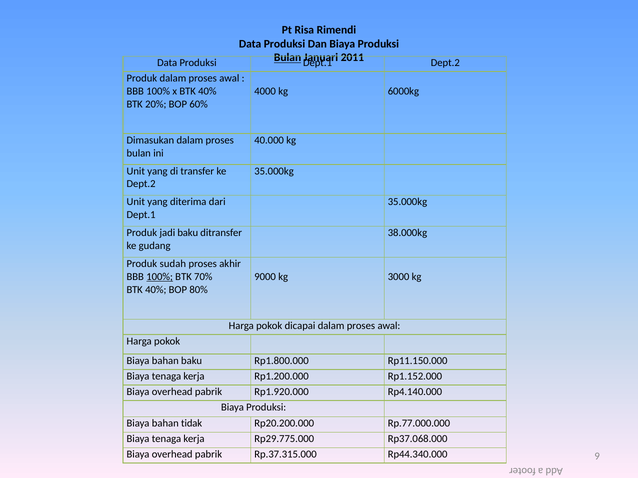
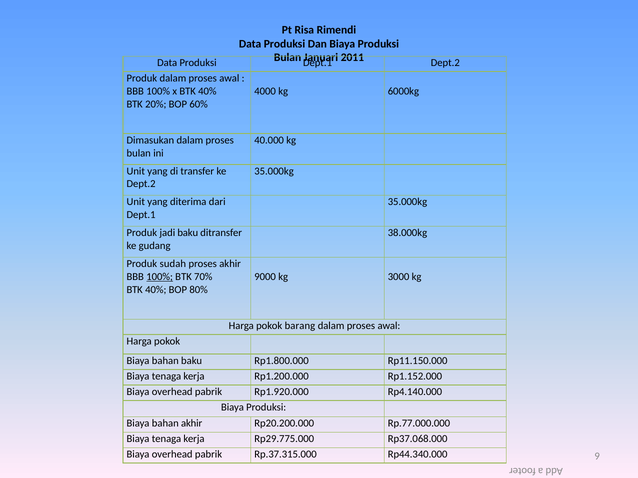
Bulan at (288, 58) underline: present -> none
dicapai: dicapai -> barang
bahan tidak: tidak -> akhir
